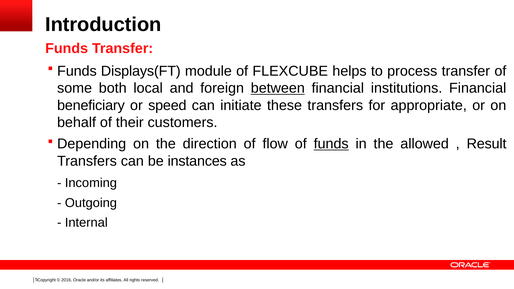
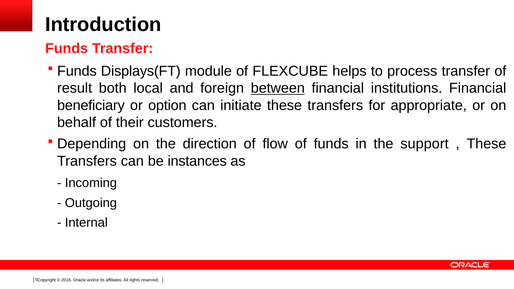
some: some -> result
speed: speed -> option
funds at (331, 144) underline: present -> none
allowed: allowed -> support
Result at (487, 144): Result -> These
